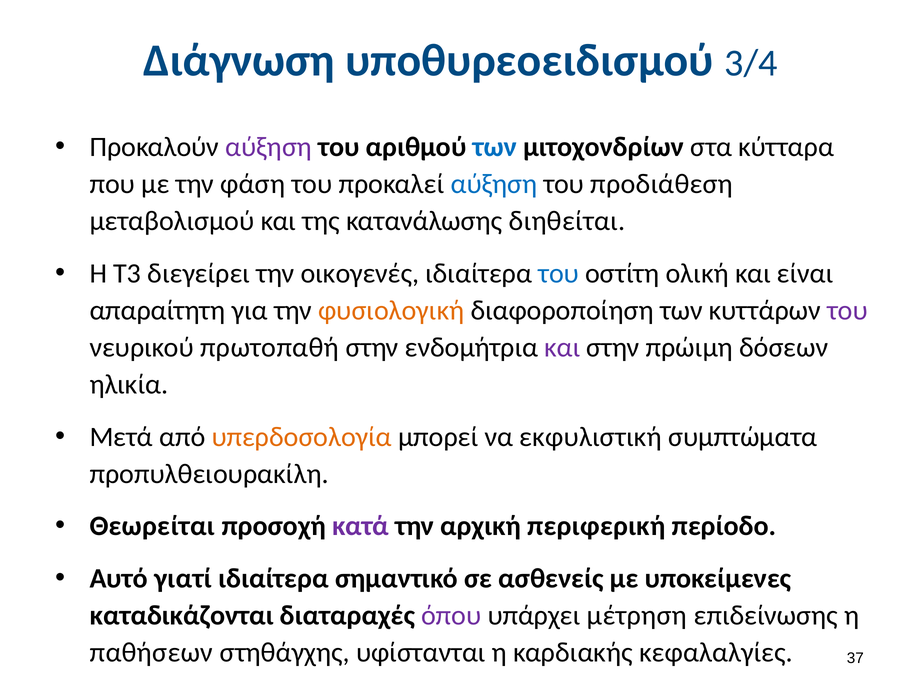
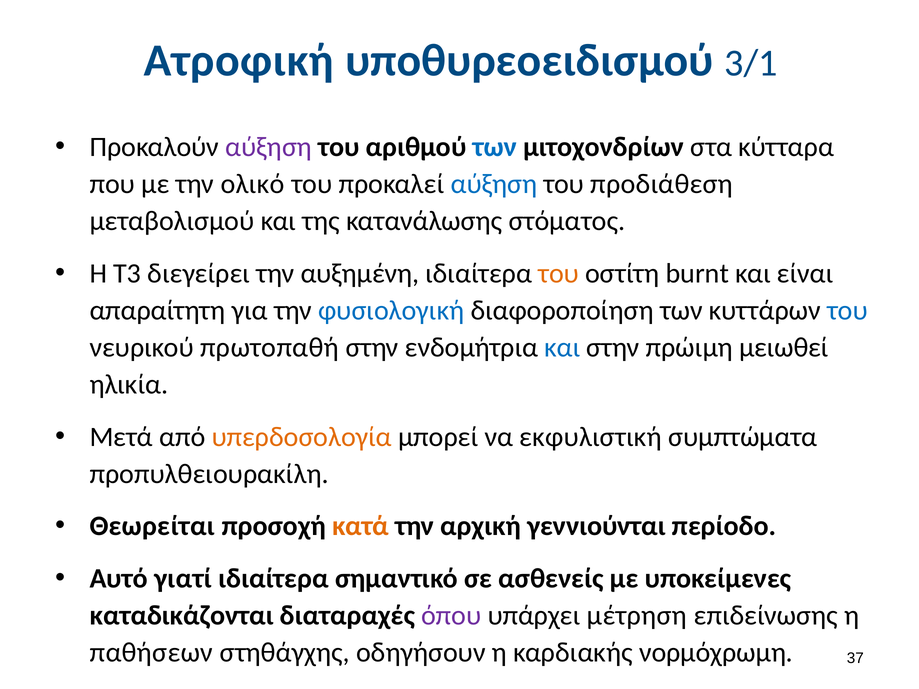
Διάγνωση: Διάγνωση -> Ατροφική
3/4: 3/4 -> 3/1
φάση: φάση -> ολικό
διηθείται: διηθείται -> στόματος
οικογενές: οικογενές -> αυξημένη
του at (559, 273) colour: blue -> orange
ολική: ολική -> burnt
φυσιολογική colour: orange -> blue
του at (847, 311) colour: purple -> blue
και at (562, 348) colour: purple -> blue
δόσεων: δόσεων -> μειωθεί
κατά colour: purple -> orange
περιφερική: περιφερική -> γεννιούνται
υφίστανται: υφίστανται -> οδηγήσουν
κεφαλαλγίες: κεφαλαλγίες -> νορμόχρωμη
